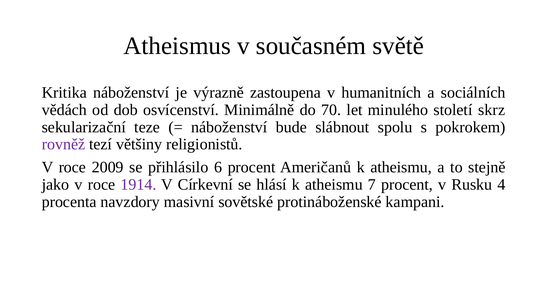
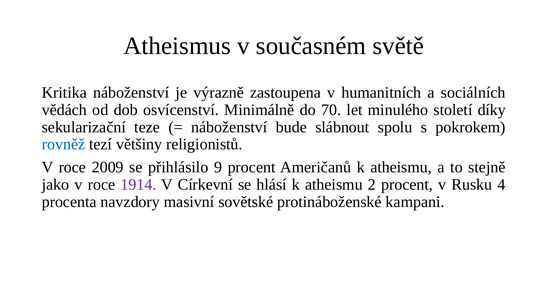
skrz: skrz -> díky
rovněž colour: purple -> blue
6: 6 -> 9
7: 7 -> 2
